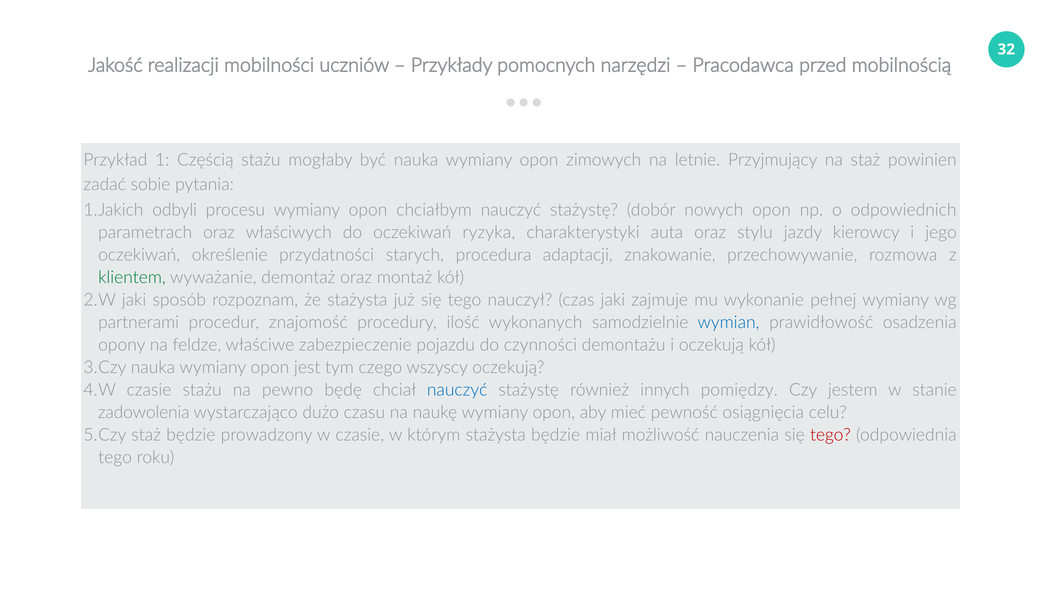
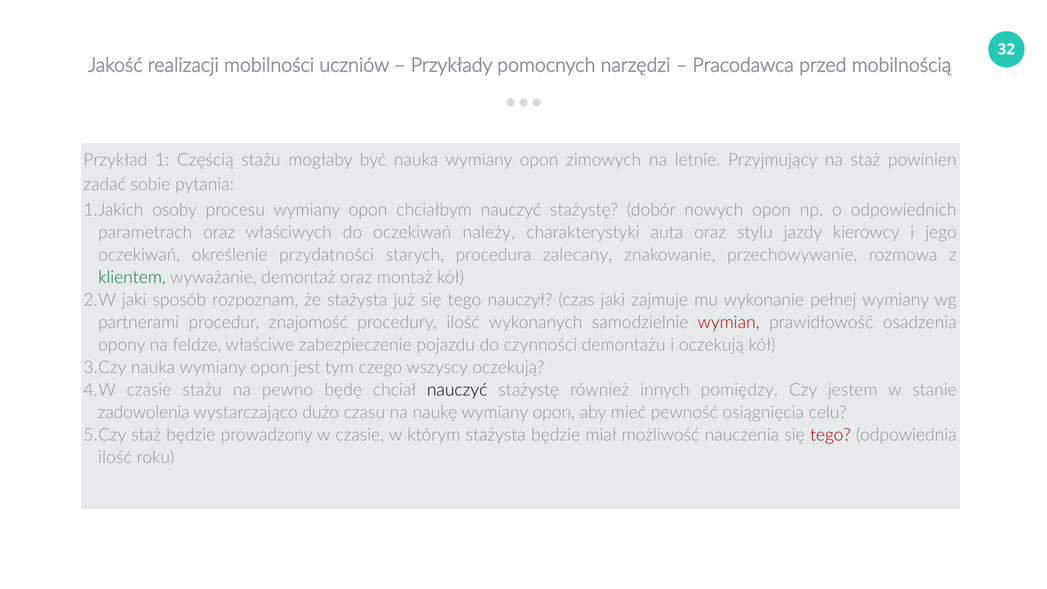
odbyli: odbyli -> osoby
ryzyka: ryzyka -> należy
adaptacji: adaptacji -> zalecany
wymian colour: blue -> red
nauczyć at (457, 390) colour: blue -> black
tego at (115, 457): tego -> ilość
